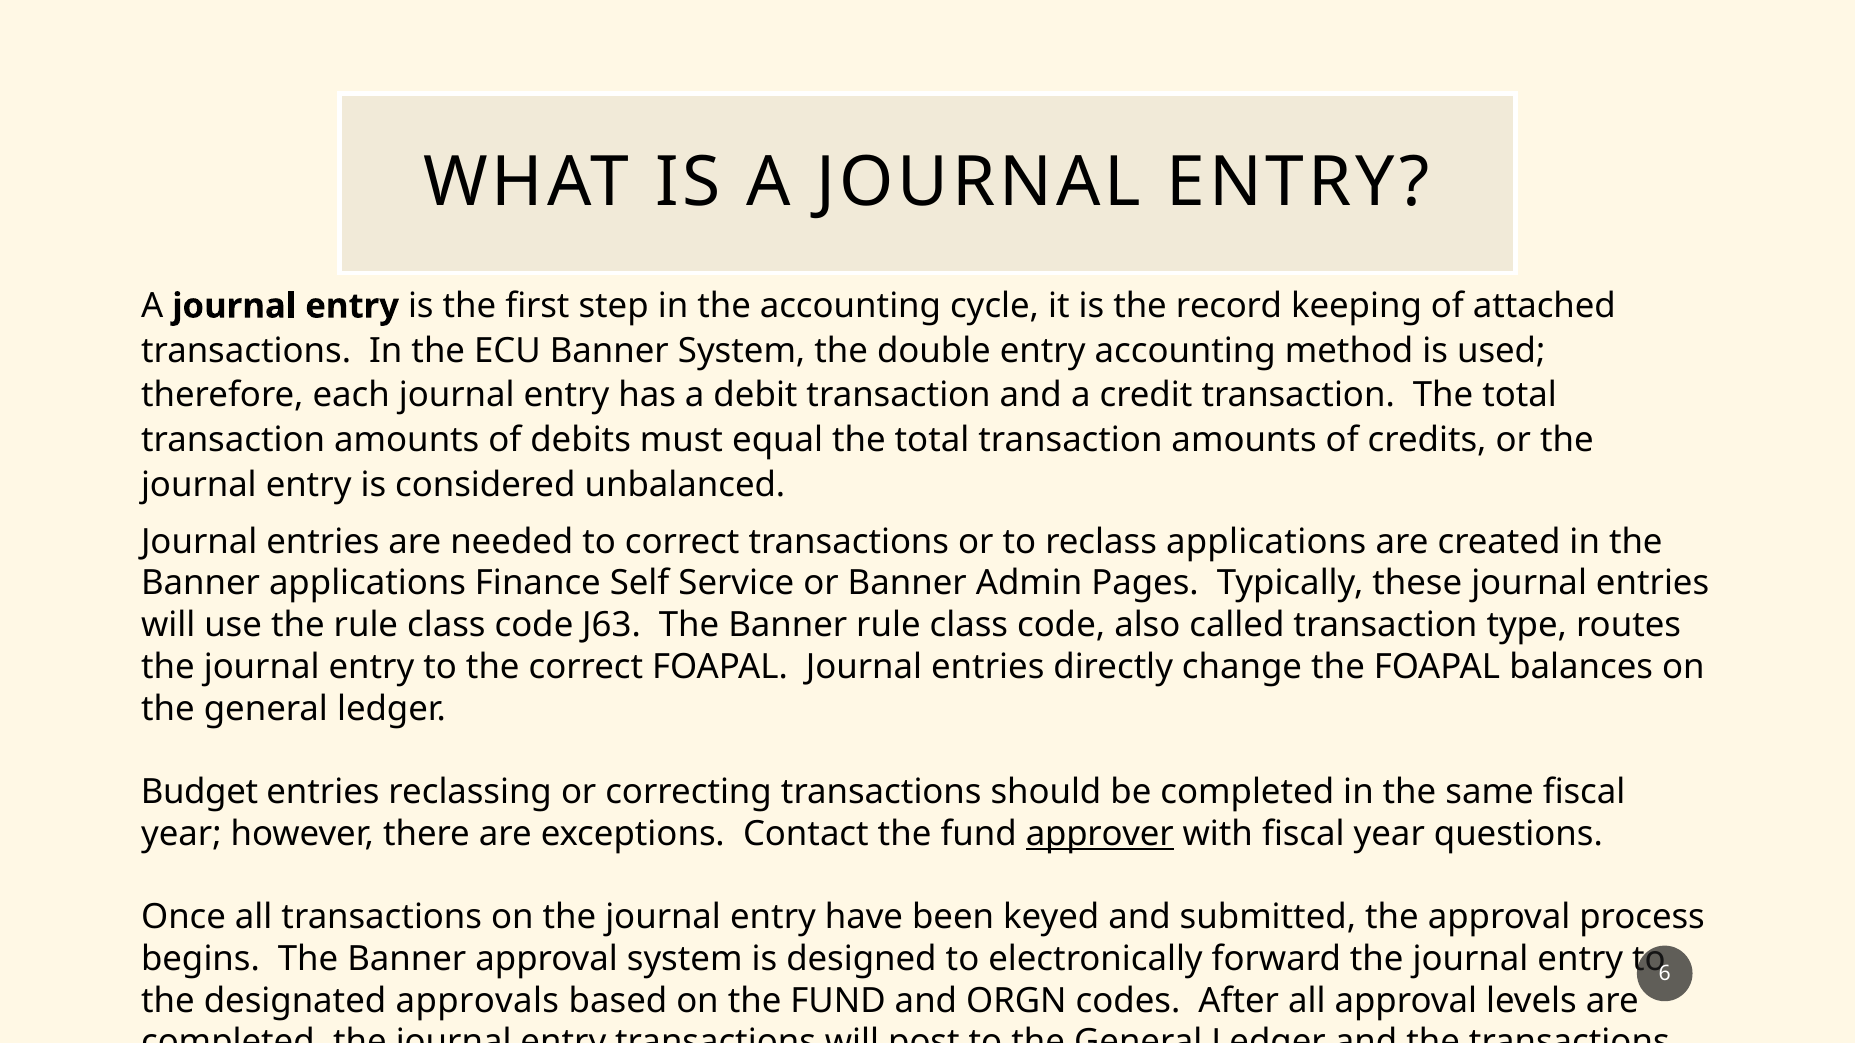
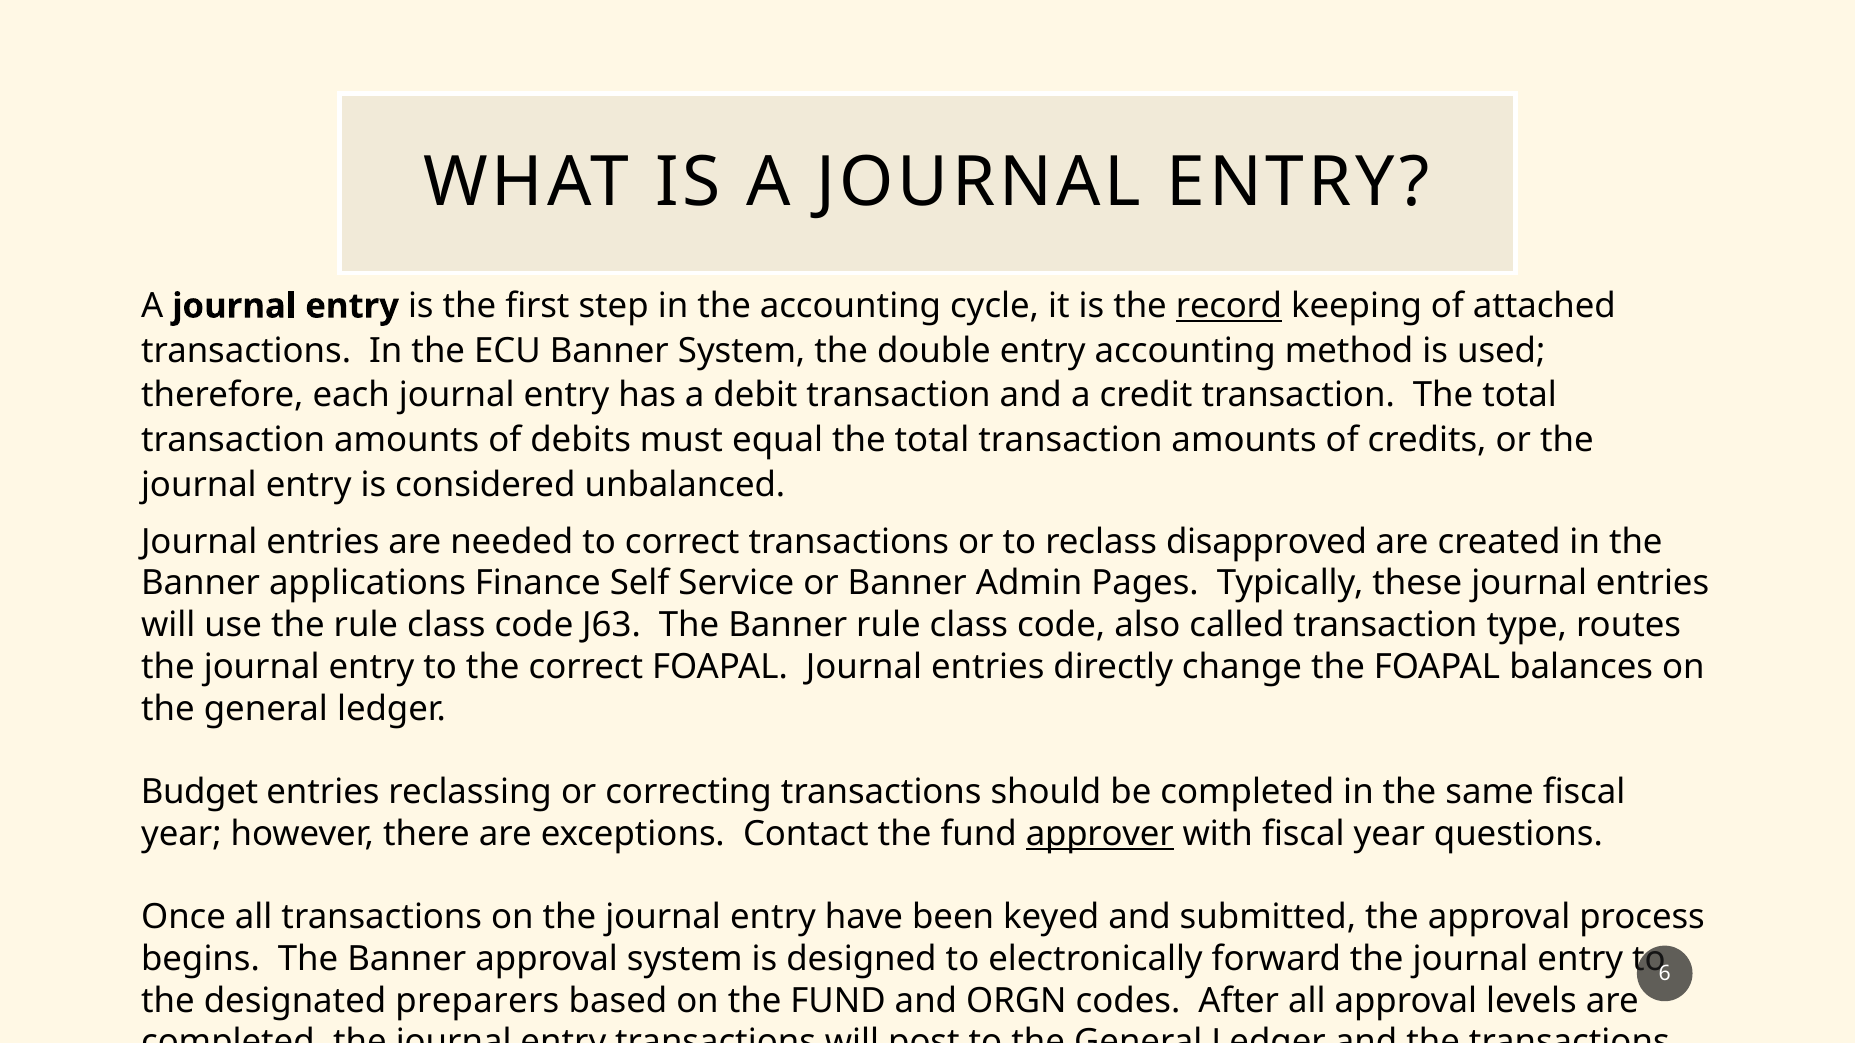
record underline: none -> present
reclass applications: applications -> disapproved
approvals: approvals -> preparers
